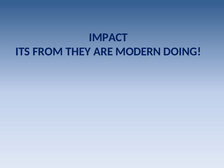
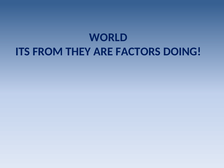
IMPACT: IMPACT -> WORLD
MODERN: MODERN -> FACTORS
